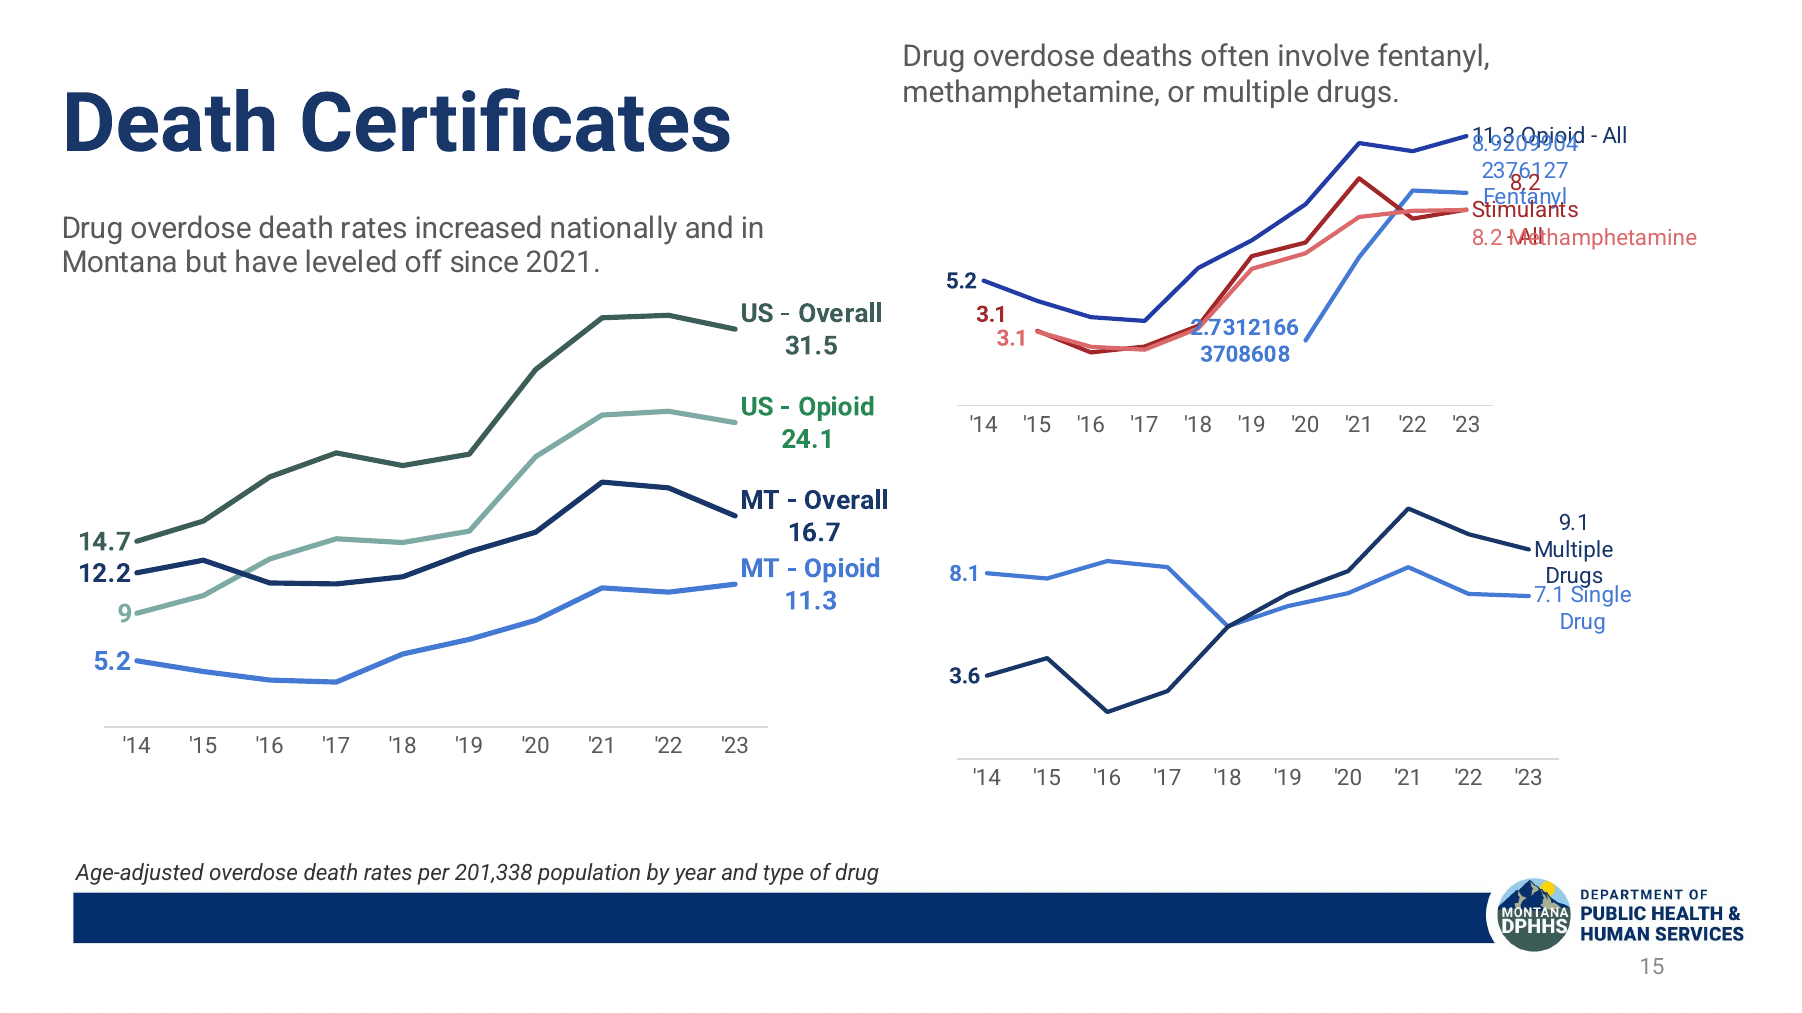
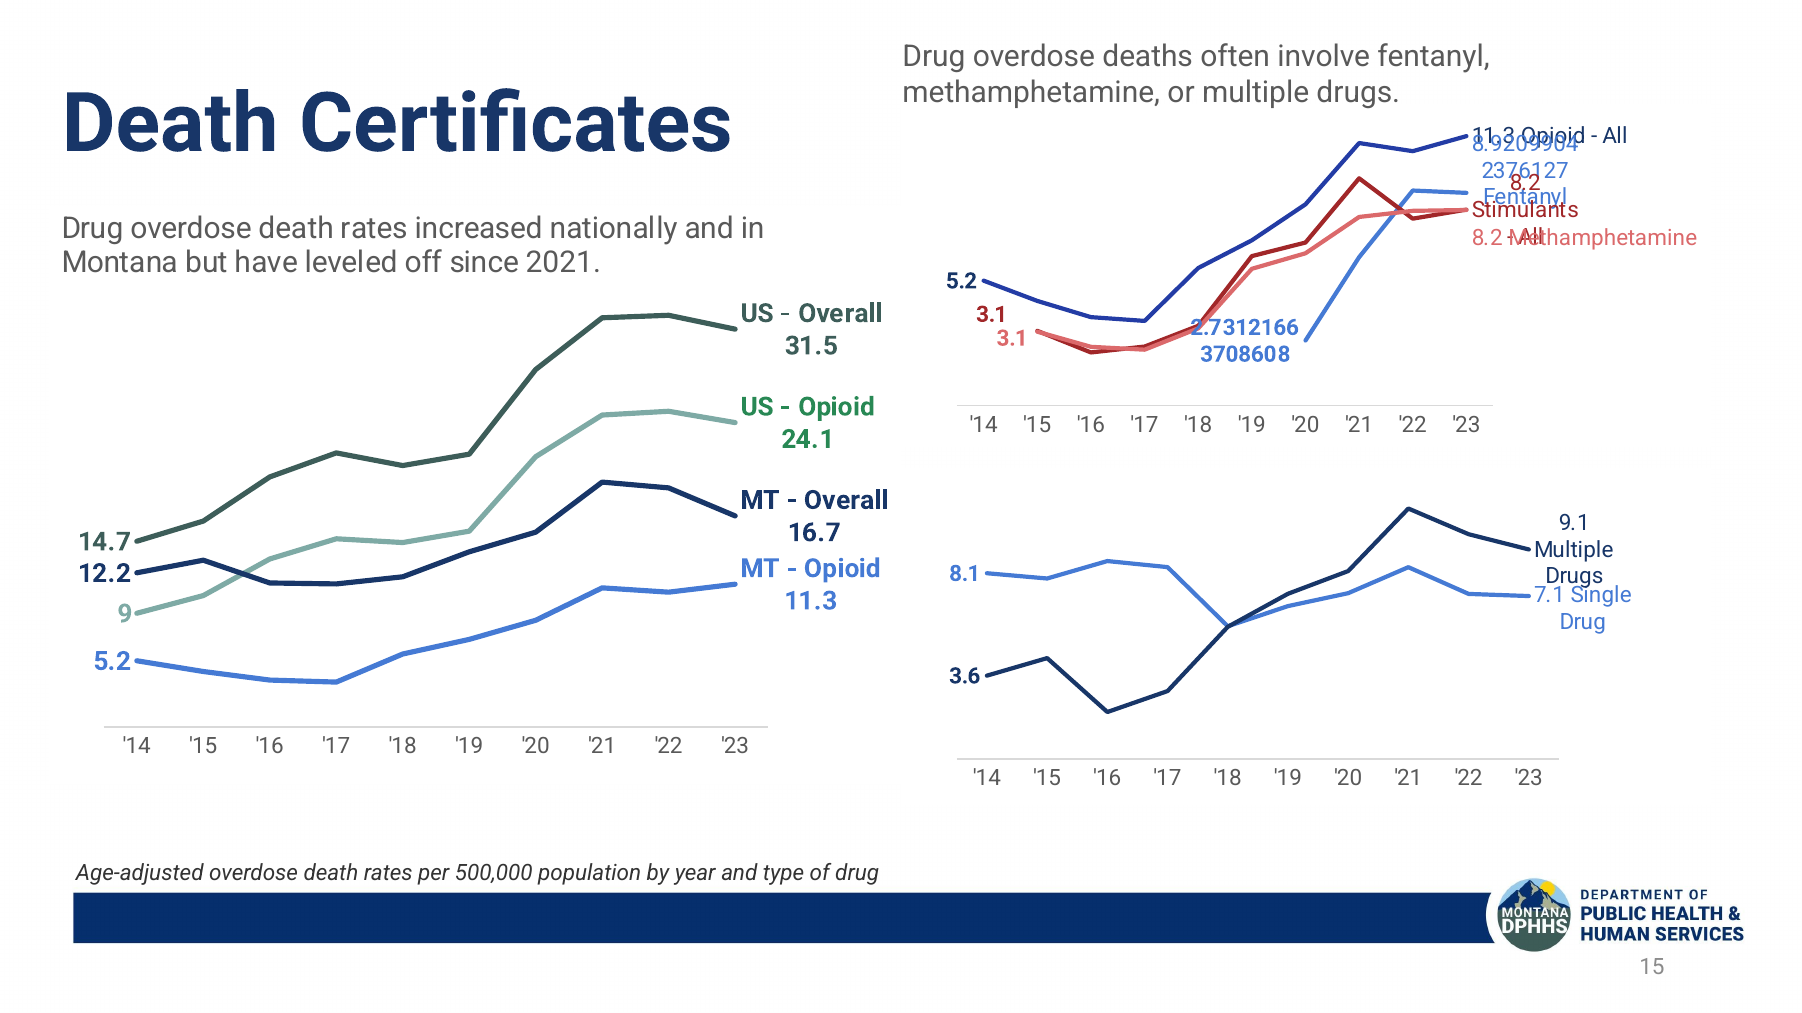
201,338: 201,338 -> 500,000
